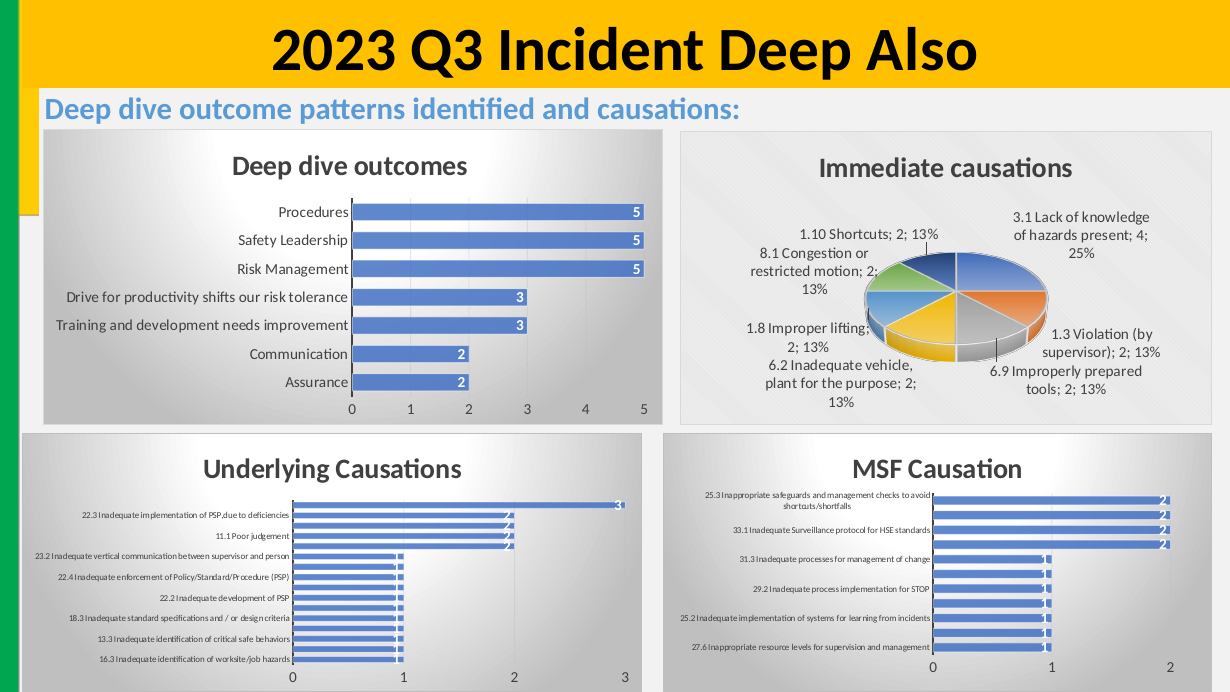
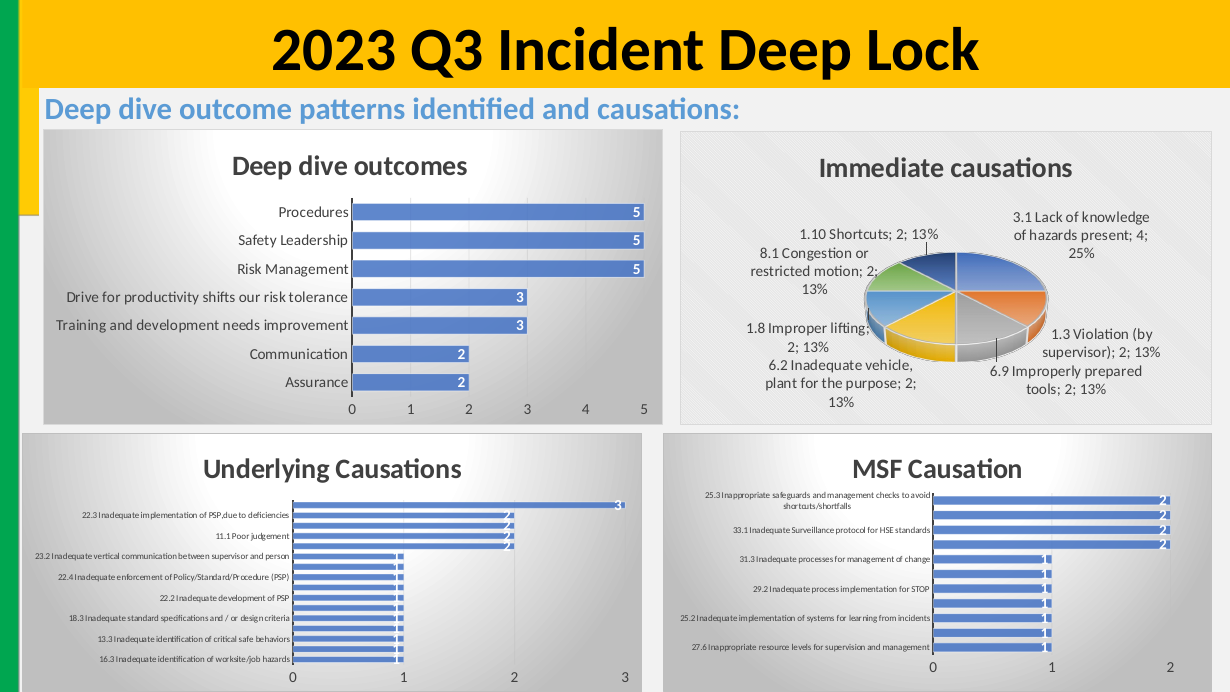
Also: Also -> Lock
